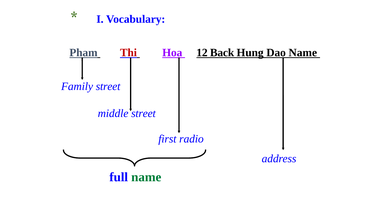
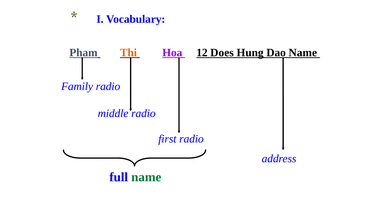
Thi colour: red -> orange
Back: Back -> Does
Family street: street -> radio
middle street: street -> radio
